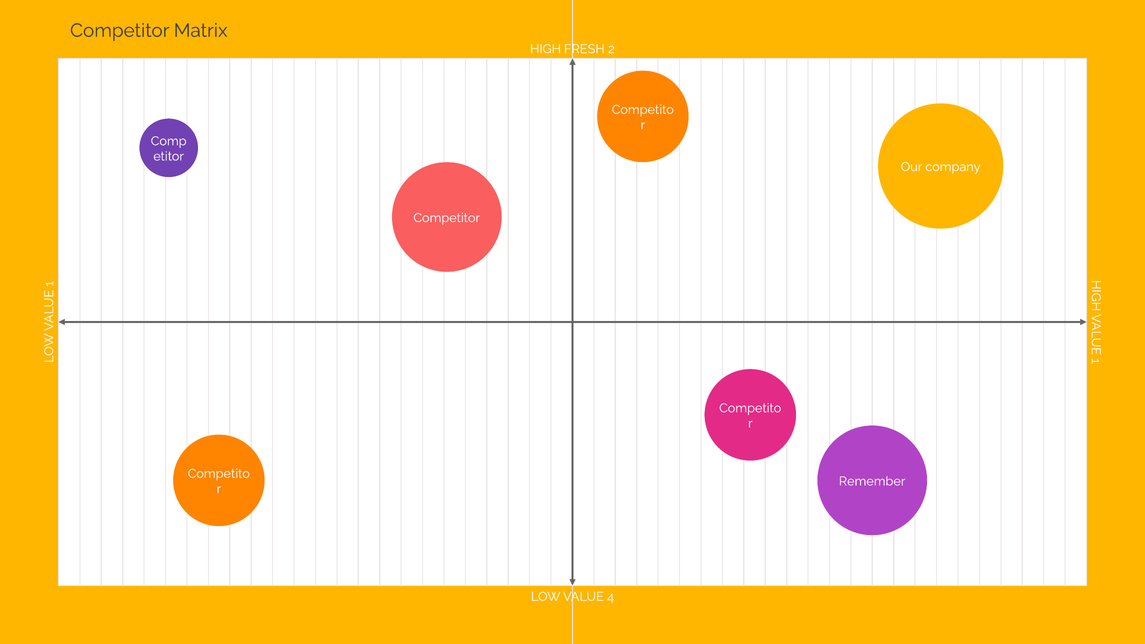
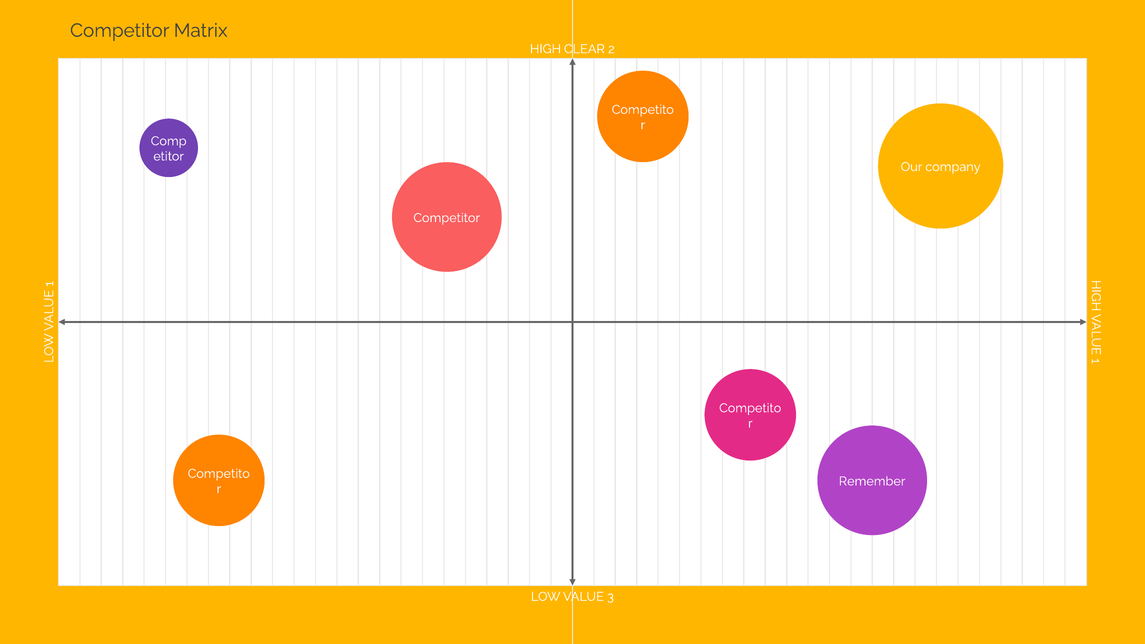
FRESH: FRESH -> CLEAR
4: 4 -> 3
